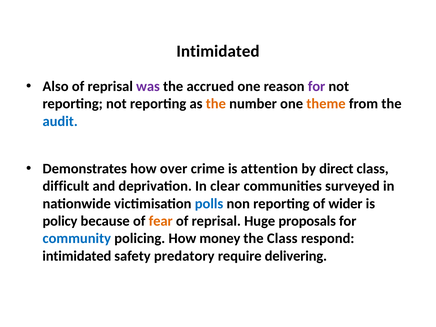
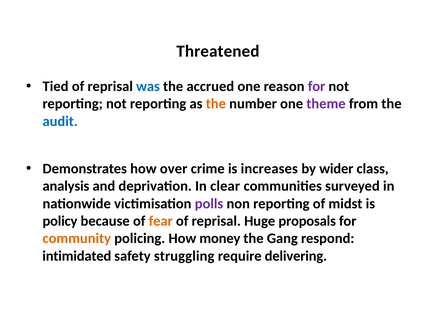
Intimidated at (218, 51): Intimidated -> Threatened
Also: Also -> Tied
was colour: purple -> blue
theme colour: orange -> purple
attention: attention -> increases
direct: direct -> wider
difficult: difficult -> analysis
polls colour: blue -> purple
wider: wider -> midst
community colour: blue -> orange
the Class: Class -> Gang
predatory: predatory -> struggling
